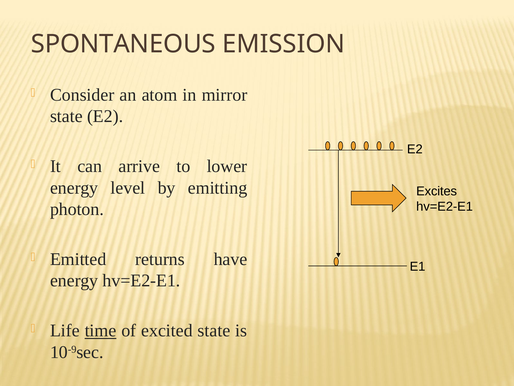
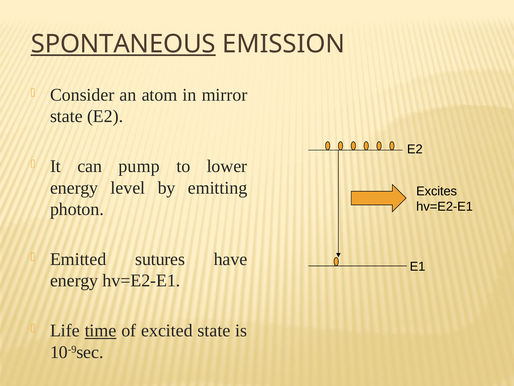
SPONTANEOUS underline: none -> present
arrive: arrive -> pump
returns: returns -> sutures
